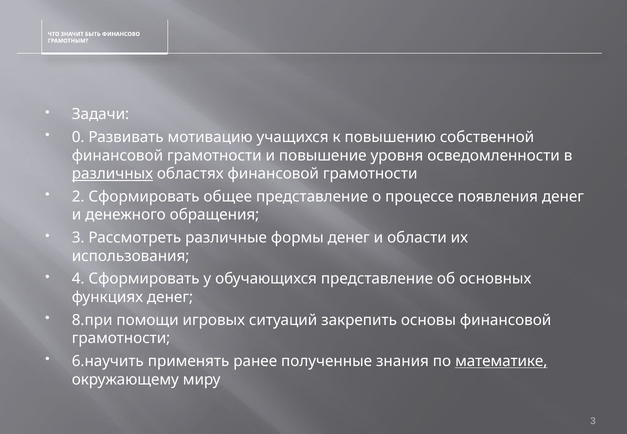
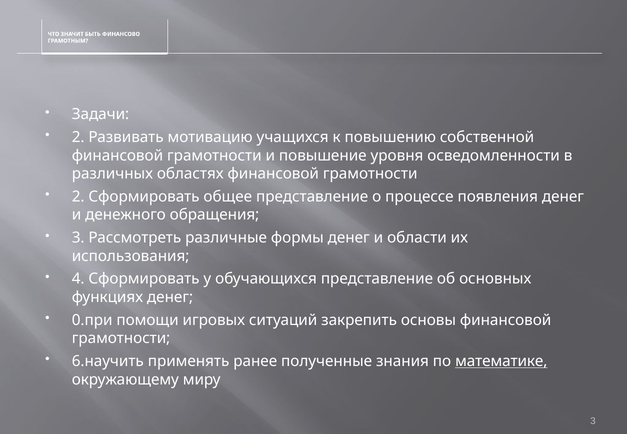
0 at (78, 137): 0 -> 2
различных underline: present -> none
8.при: 8.при -> 0.при
